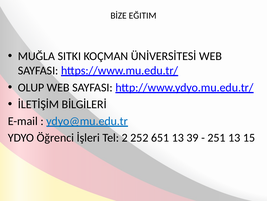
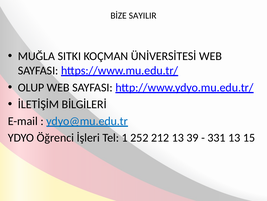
EĞITIM: EĞITIM -> SAYILIR
2: 2 -> 1
651: 651 -> 212
251: 251 -> 331
